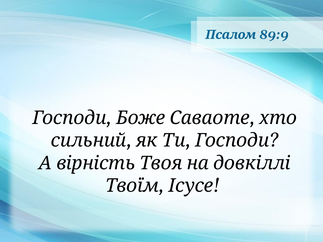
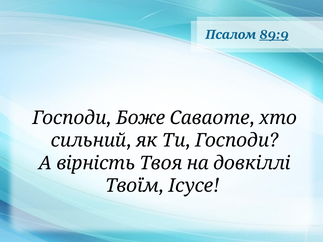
89:9 underline: none -> present
